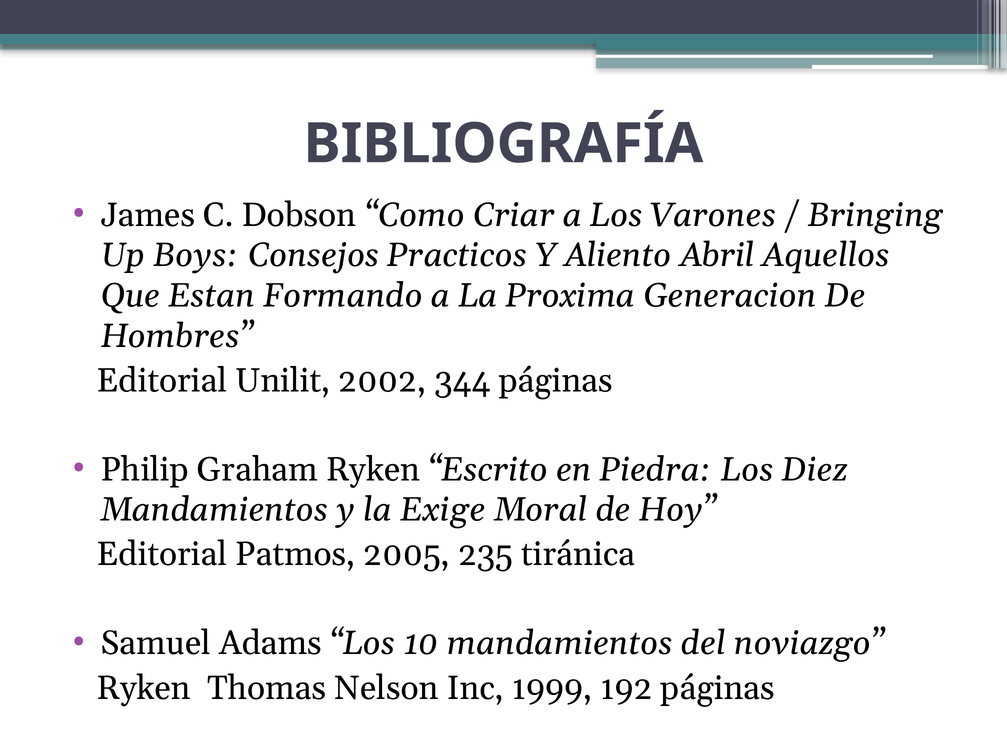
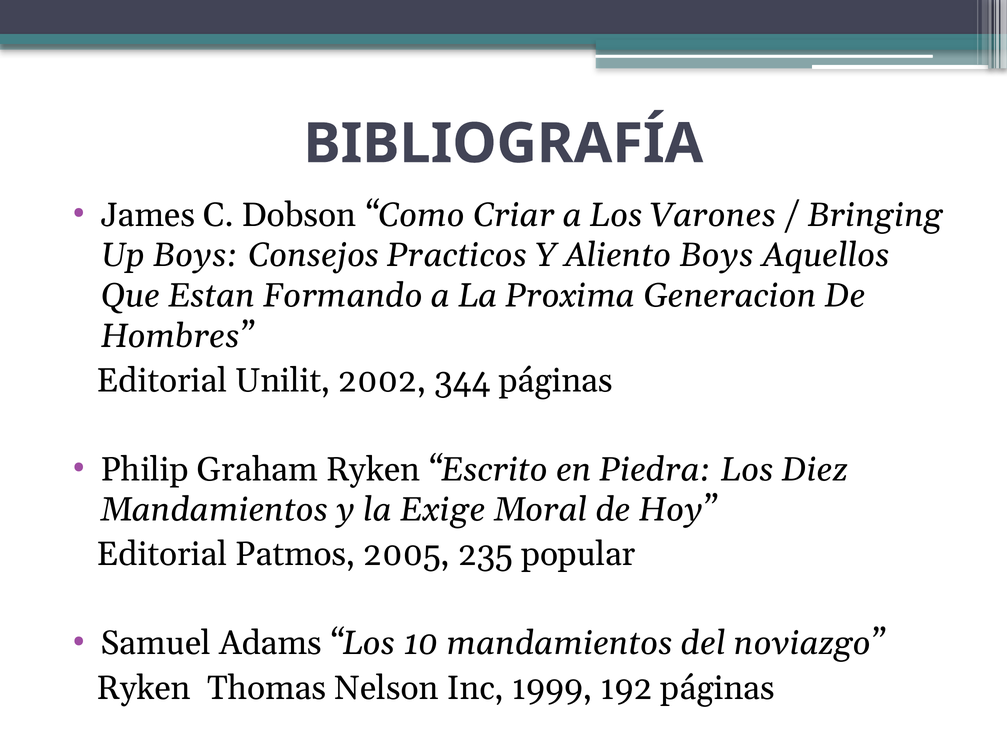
Aliento Abril: Abril -> Boys
tiránica: tiránica -> popular
